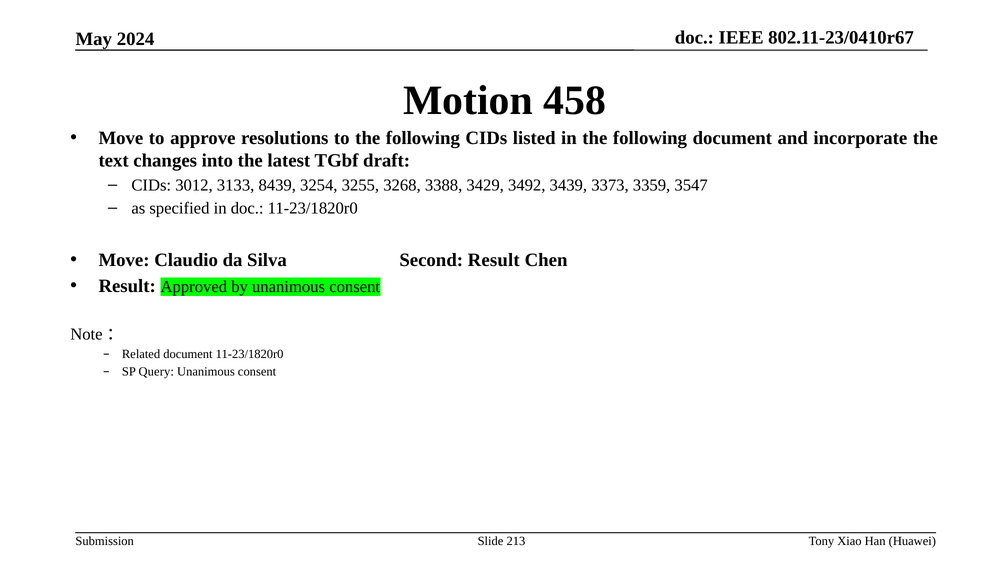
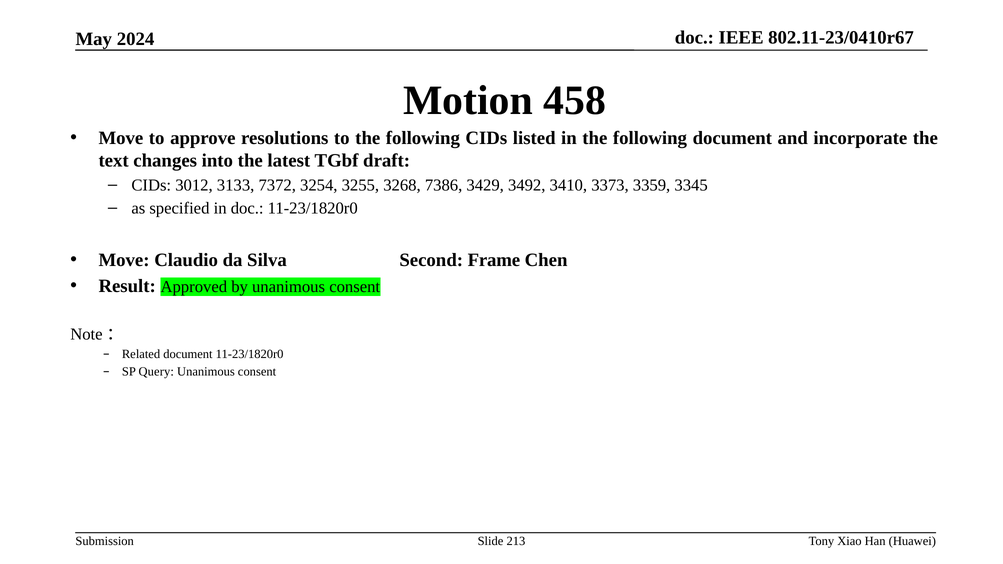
8439: 8439 -> 7372
3388: 3388 -> 7386
3439: 3439 -> 3410
3547: 3547 -> 3345
Second Result: Result -> Frame
